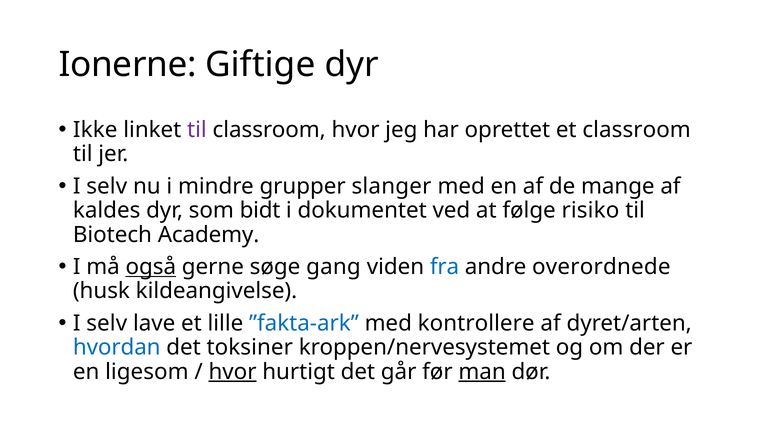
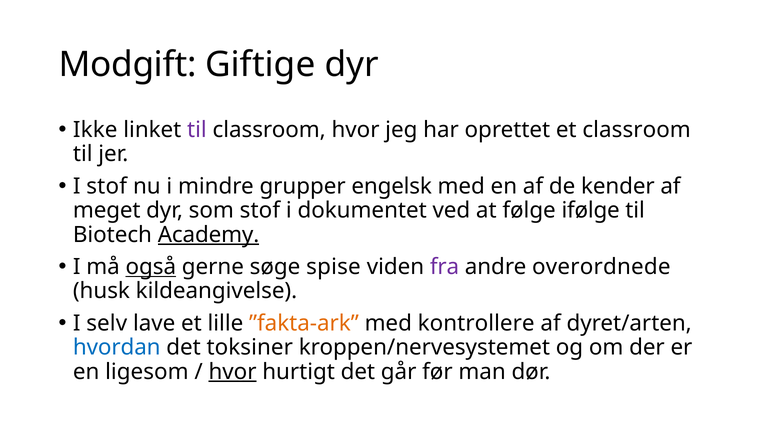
Ionerne: Ionerne -> Modgift
selv at (107, 186): selv -> stof
slanger: slanger -> engelsk
mange: mange -> kender
kaldes: kaldes -> meget
som bidt: bidt -> stof
risiko: risiko -> ifølge
Academy underline: none -> present
gang: gang -> spise
fra colour: blue -> purple
”fakta-ark colour: blue -> orange
man underline: present -> none
